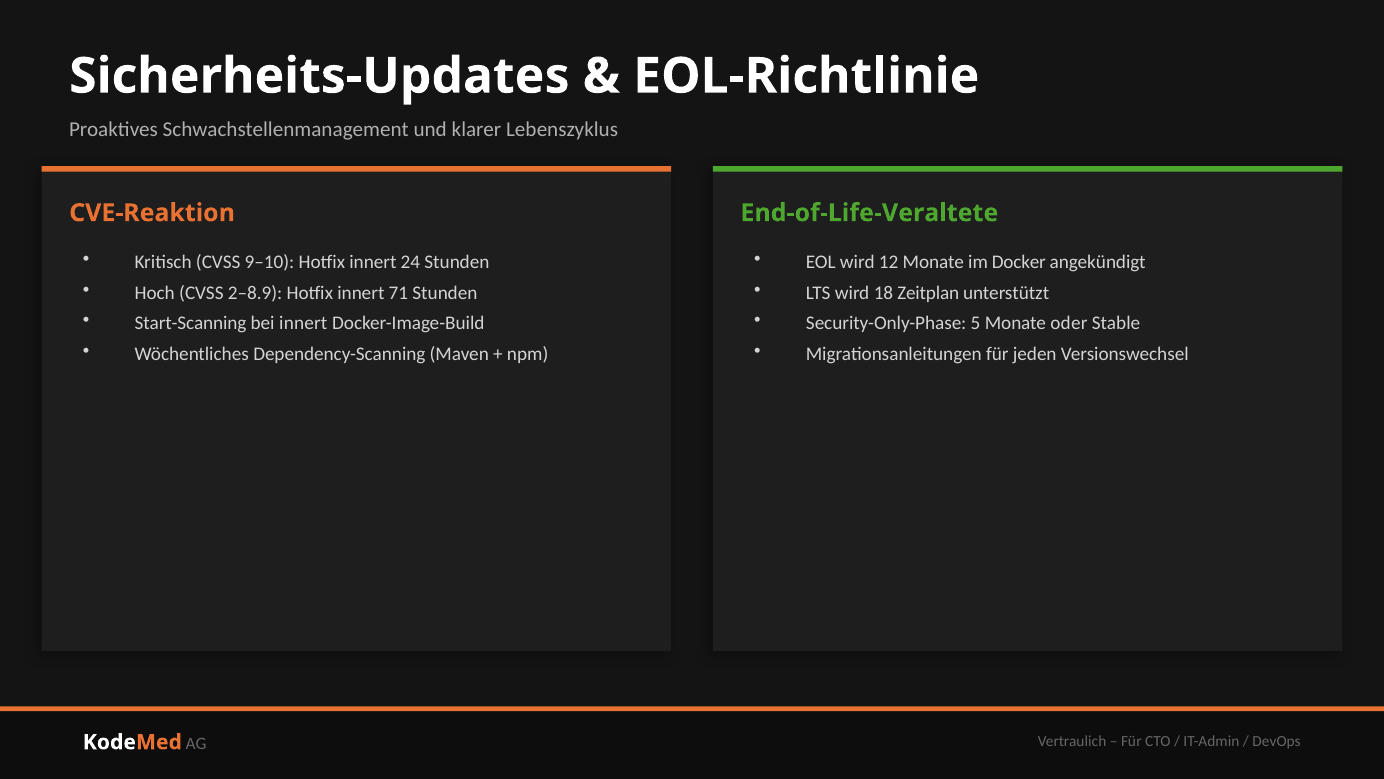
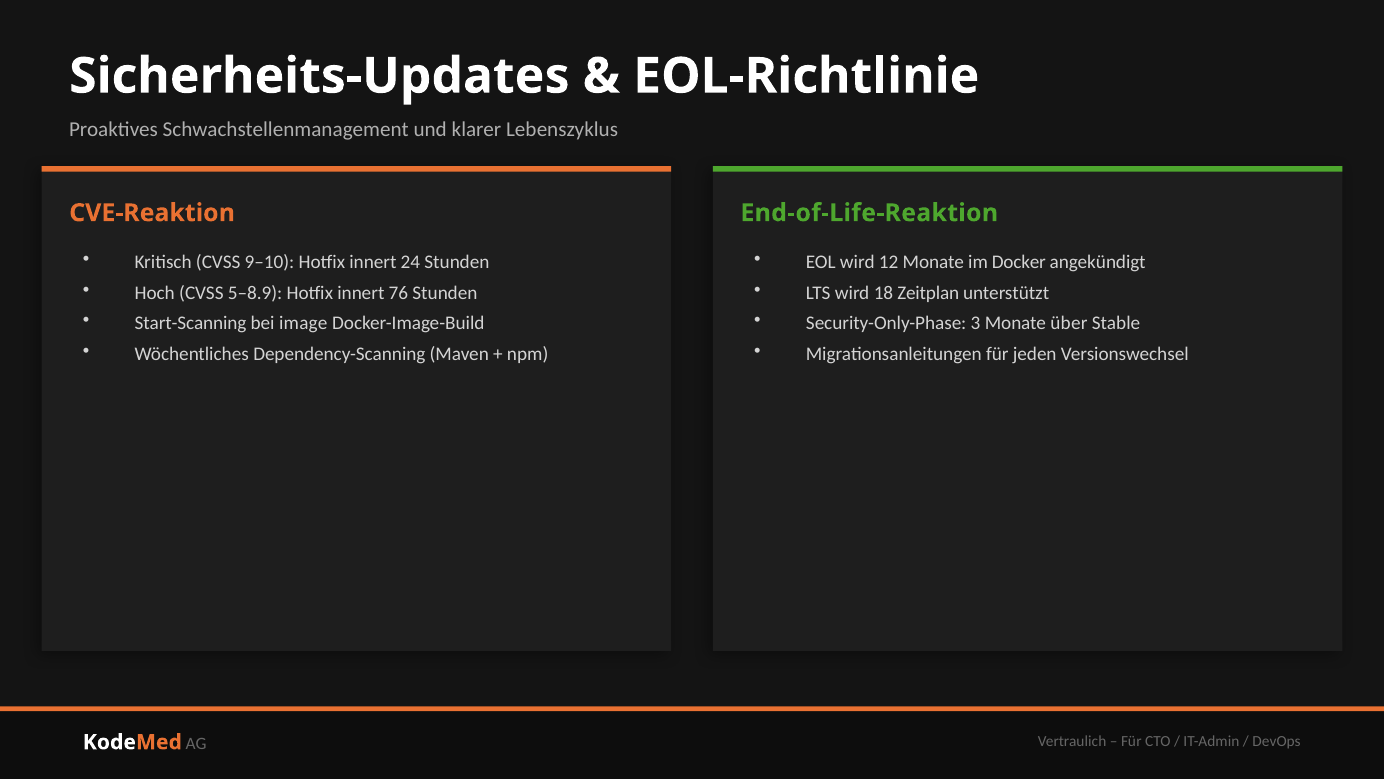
End-of-Life-Veraltete: End-of-Life-Veraltete -> End-of-Life-Reaktion
2–8.9: 2–8.9 -> 5–8.9
71: 71 -> 76
bei innert: innert -> image
5: 5 -> 3
oder: oder -> über
